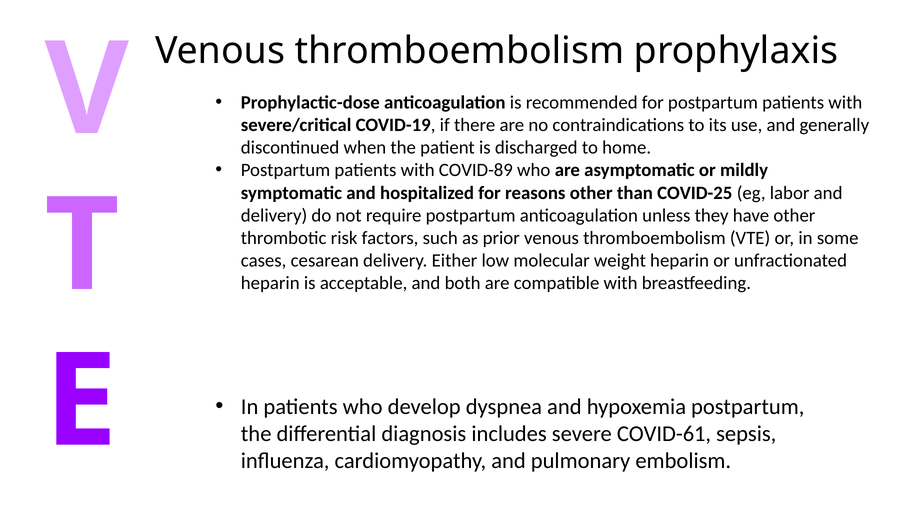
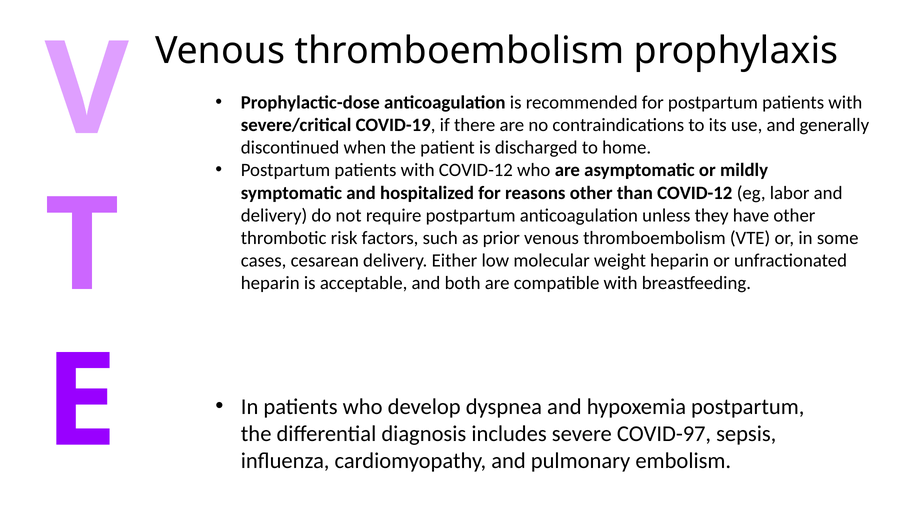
with COVID-89: COVID-89 -> COVID-12
than COVID-25: COVID-25 -> COVID-12
COVID-61: COVID-61 -> COVID-97
